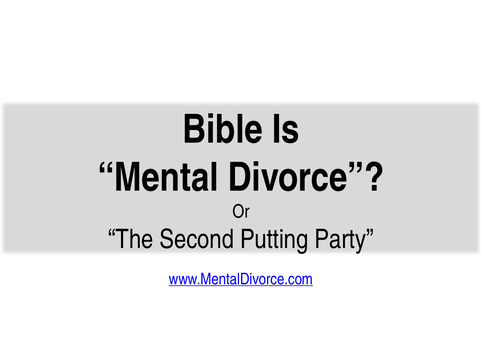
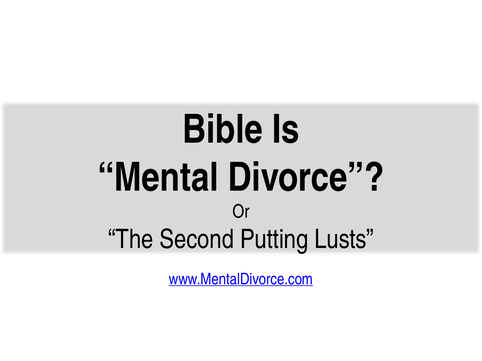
Party: Party -> Lusts
